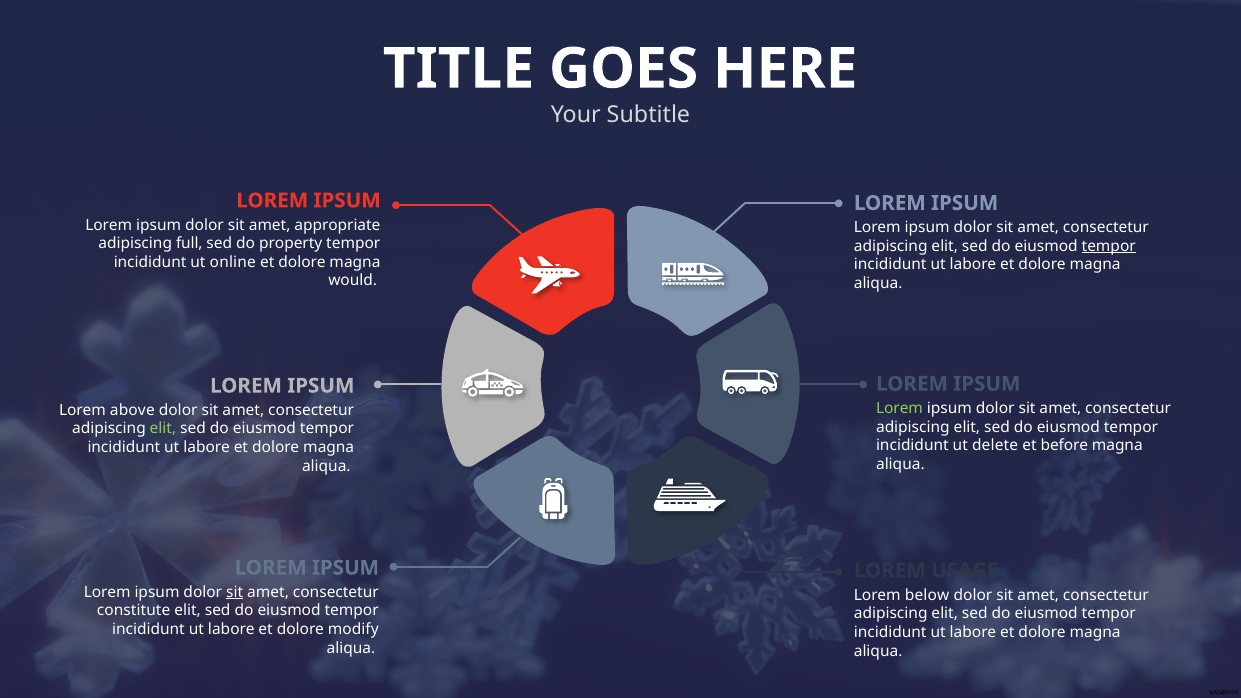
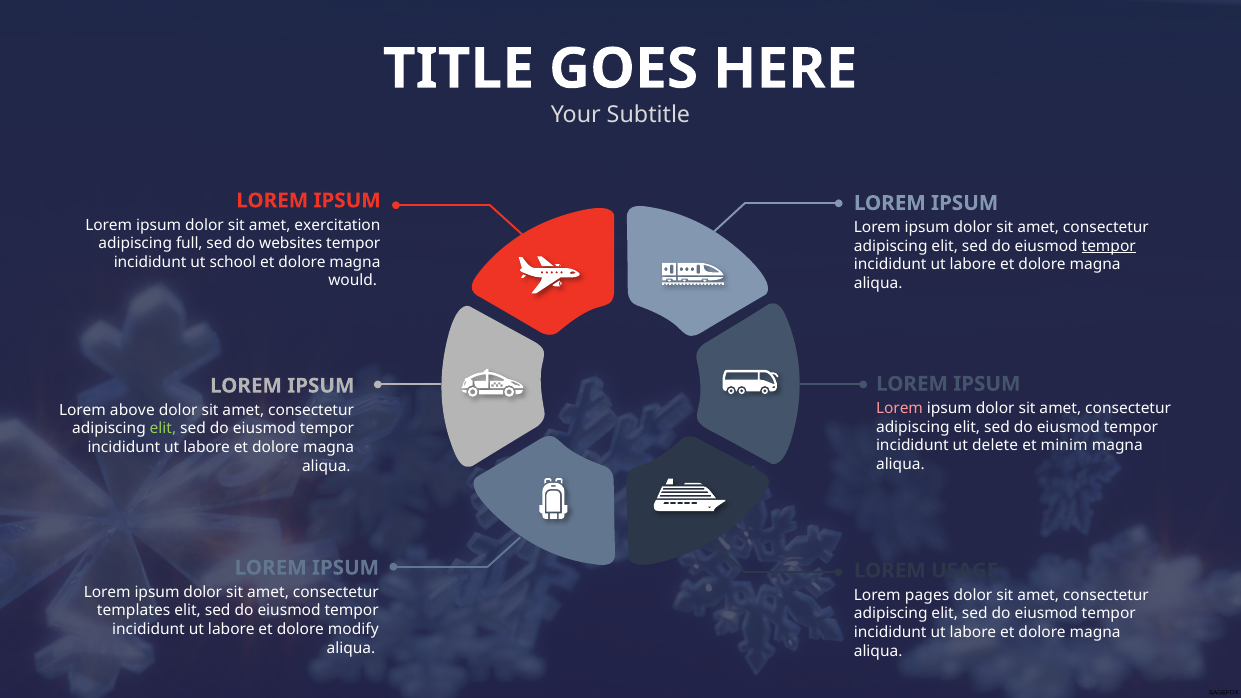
appropriate: appropriate -> exercitation
property: property -> websites
online: online -> school
Lorem at (900, 408) colour: light green -> pink
before: before -> minim
sit at (235, 592) underline: present -> none
below: below -> pages
constitute: constitute -> templates
